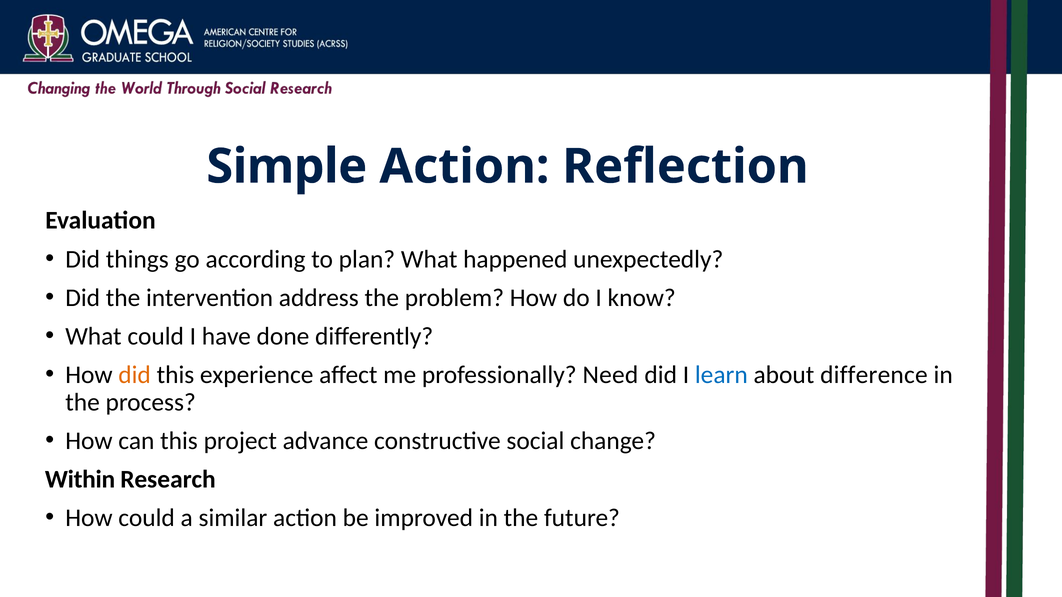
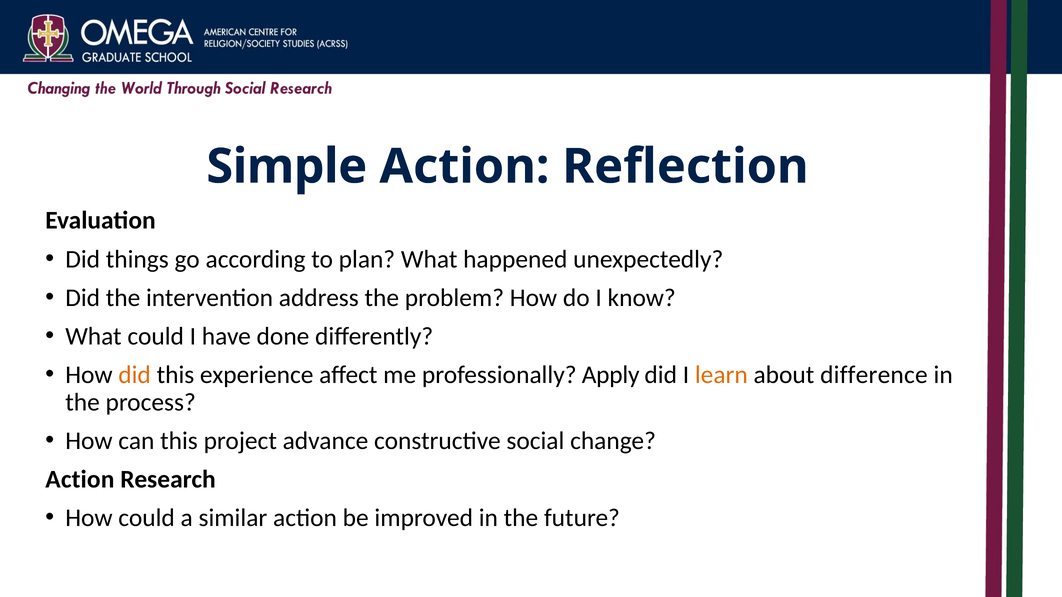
Need: Need -> Apply
learn colour: blue -> orange
Within at (80, 479): Within -> Action
